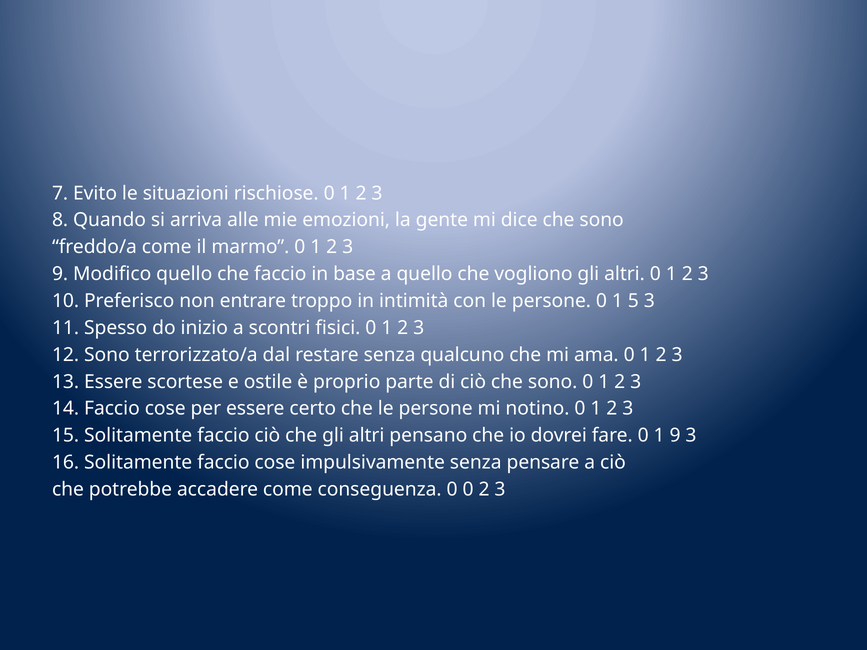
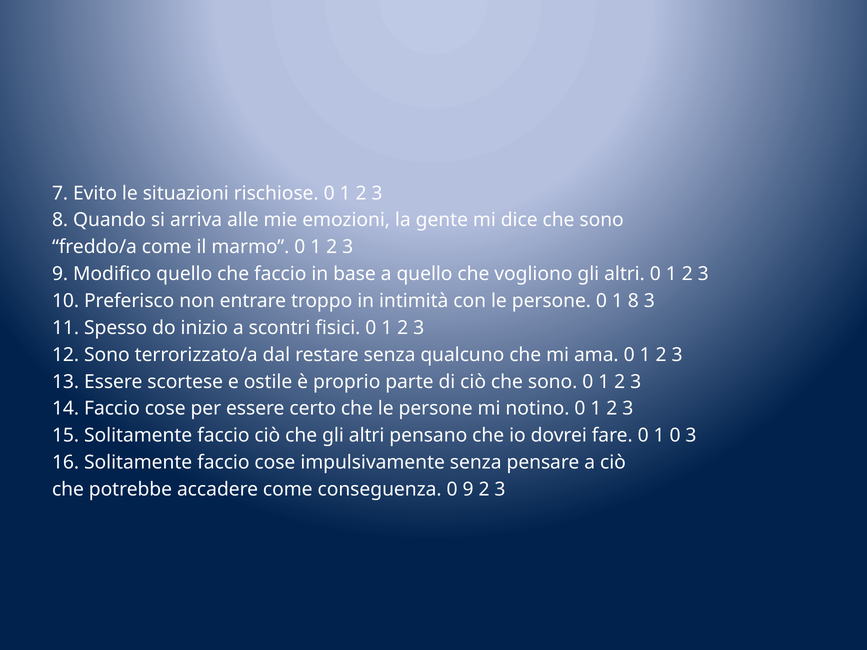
1 5: 5 -> 8
1 9: 9 -> 0
0 0: 0 -> 9
